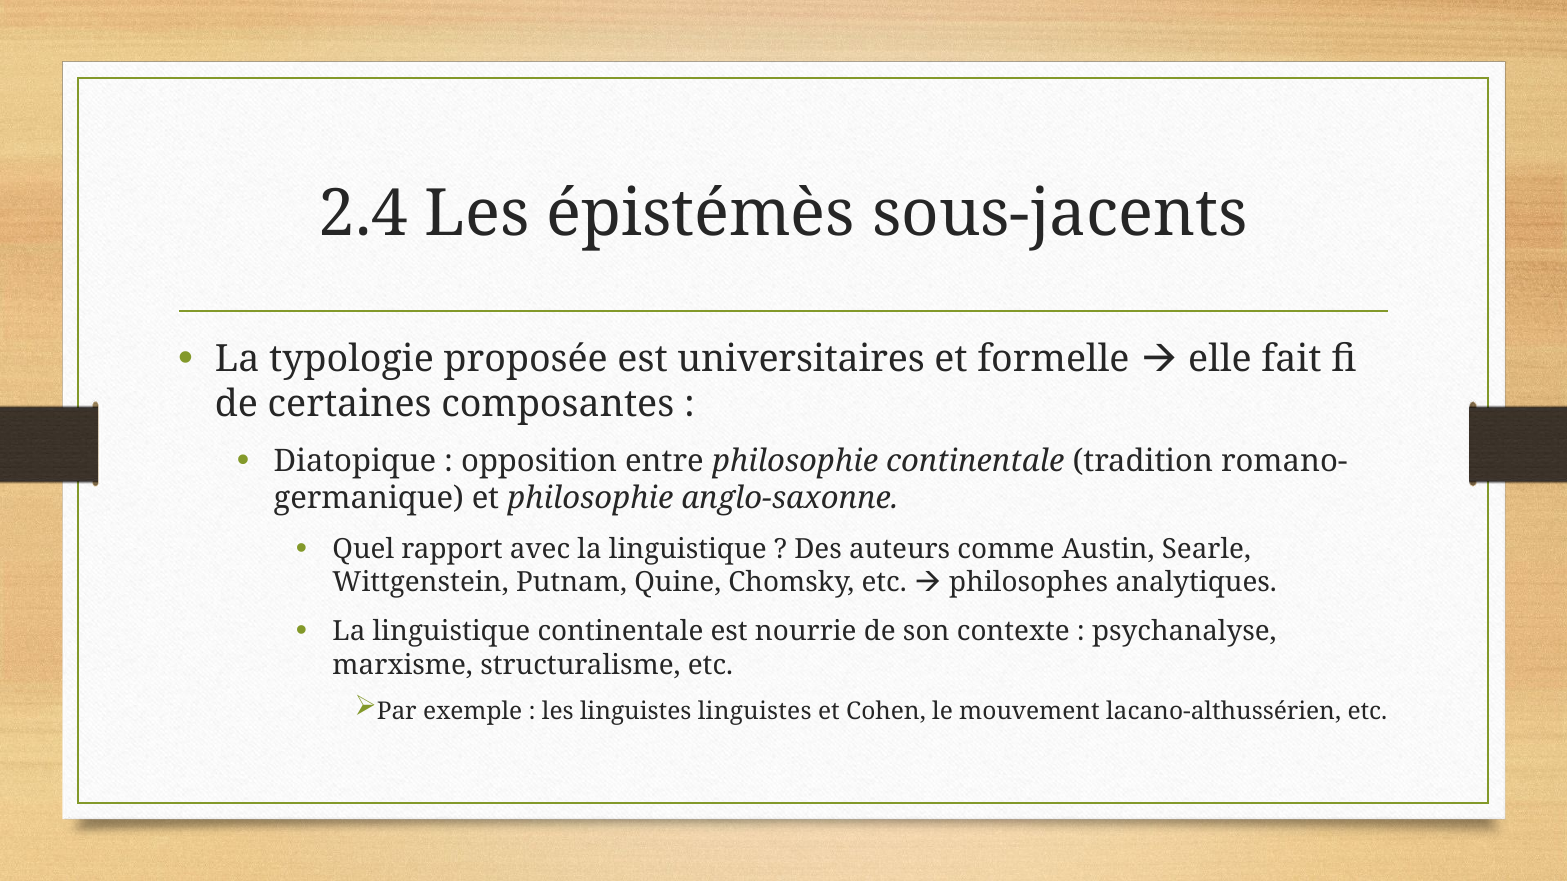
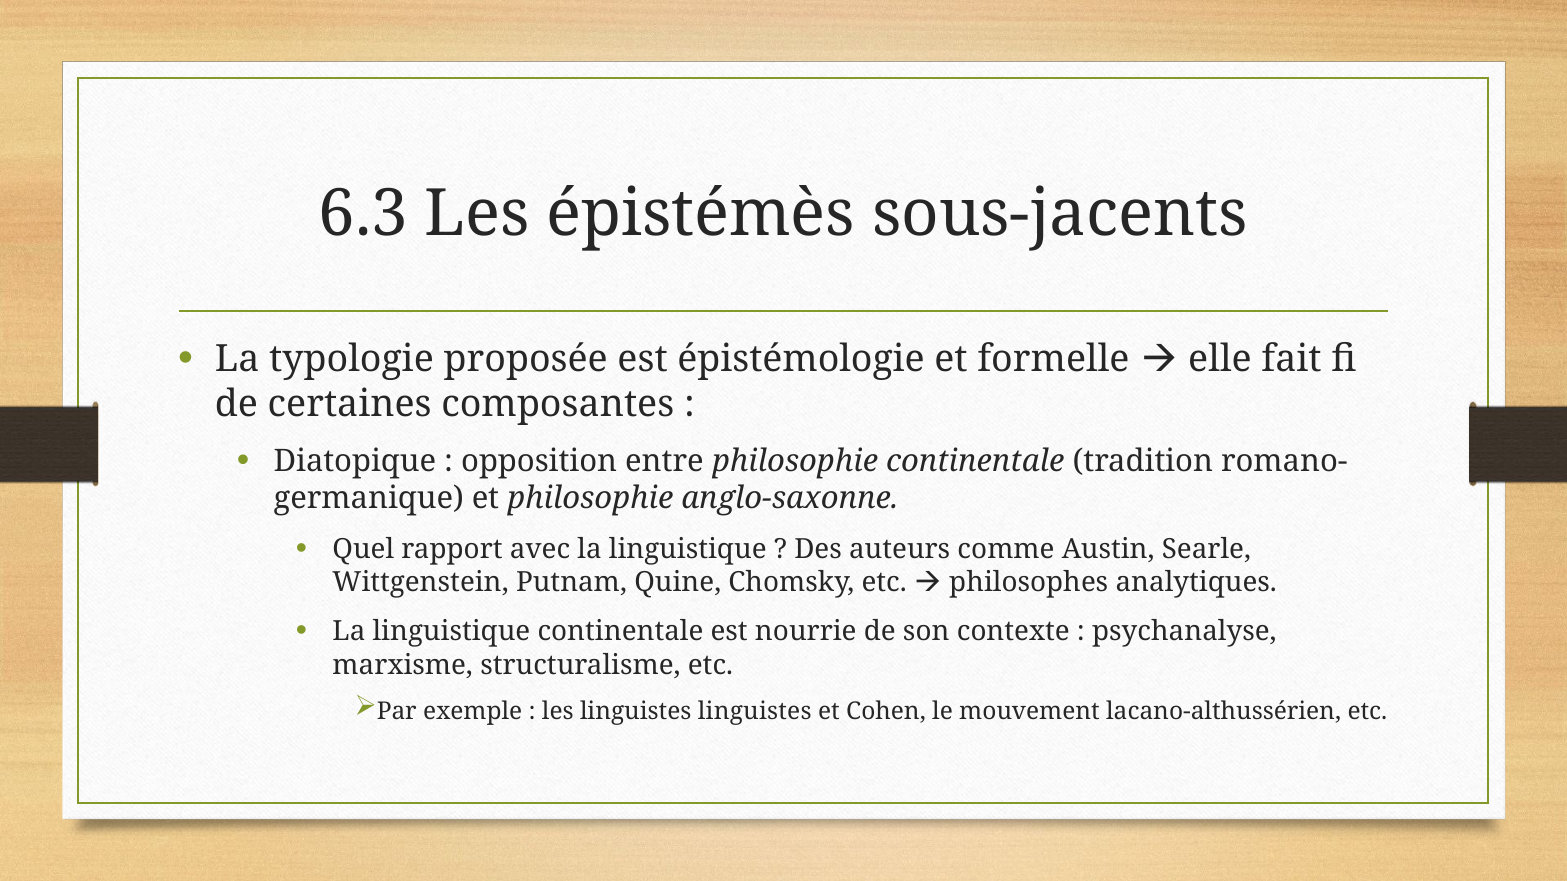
2.4: 2.4 -> 6.3
universitaires: universitaires -> épistémologie
